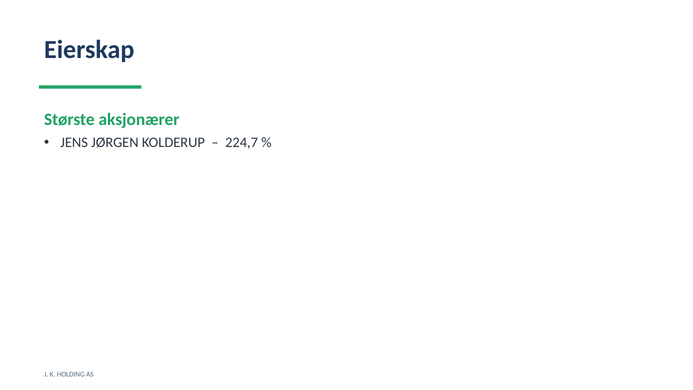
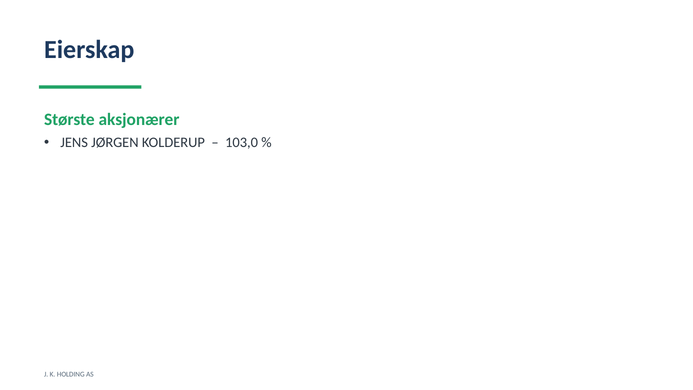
224,7: 224,7 -> 103,0
